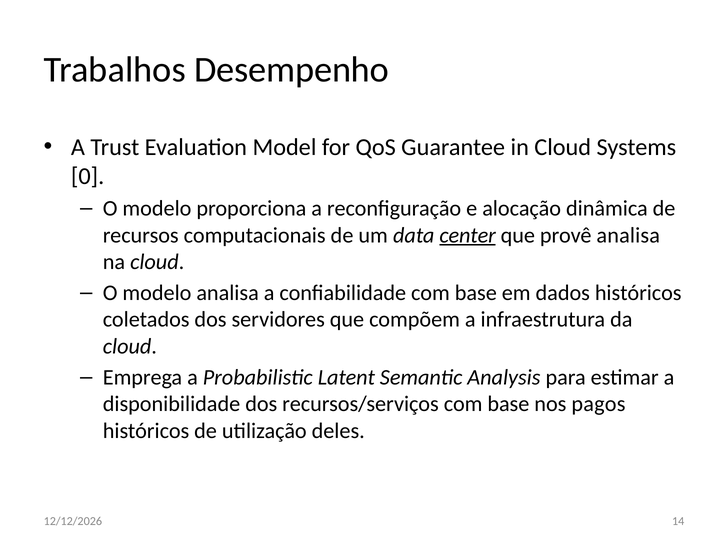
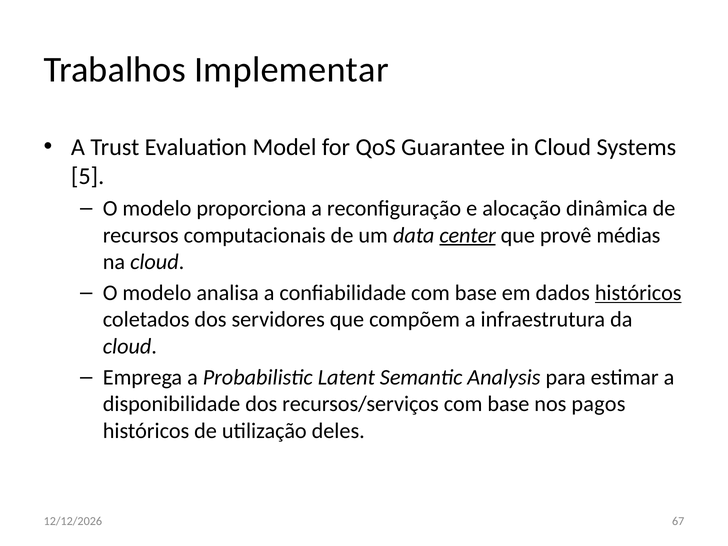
Desempenho: Desempenho -> Implementar
0: 0 -> 5
provê analisa: analisa -> médias
históricos at (638, 293) underline: none -> present
14: 14 -> 67
